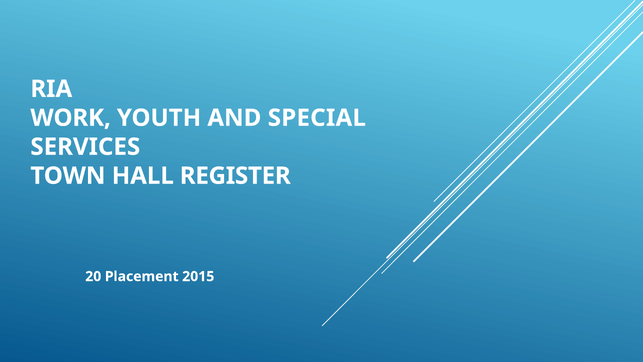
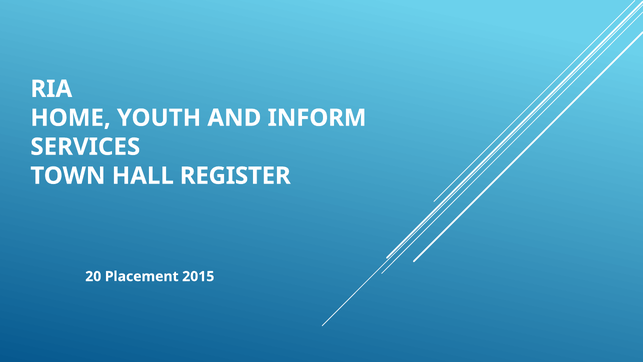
WORK: WORK -> HOME
SPECIAL: SPECIAL -> INFORM
